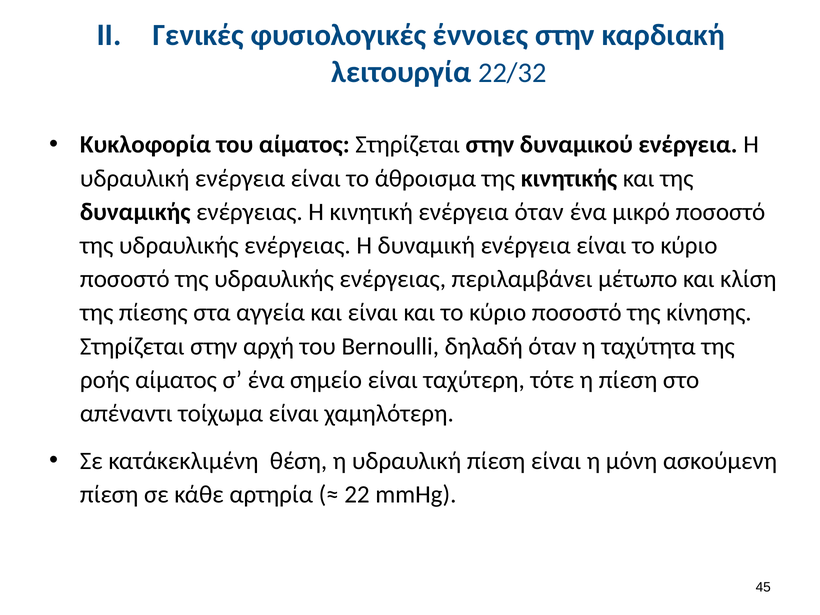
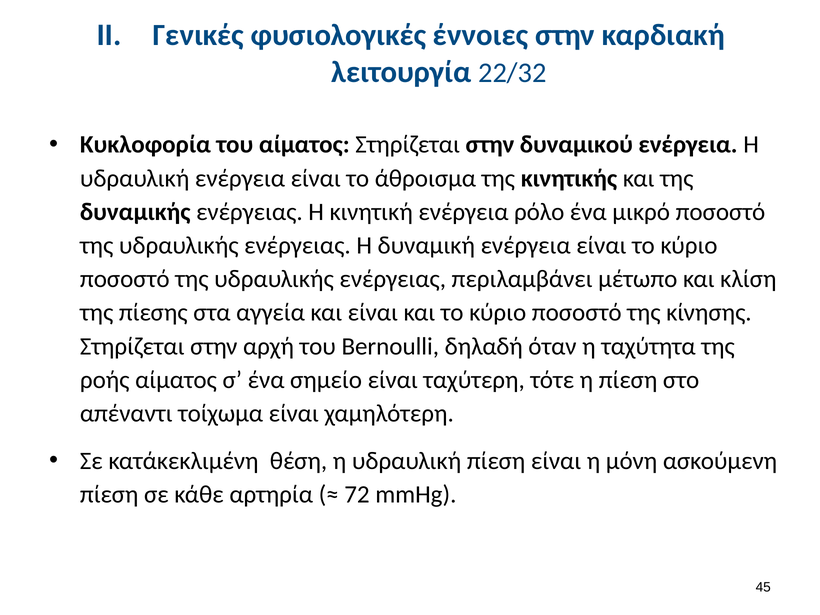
ενέργεια όταν: όταν -> ρόλο
22: 22 -> 72
